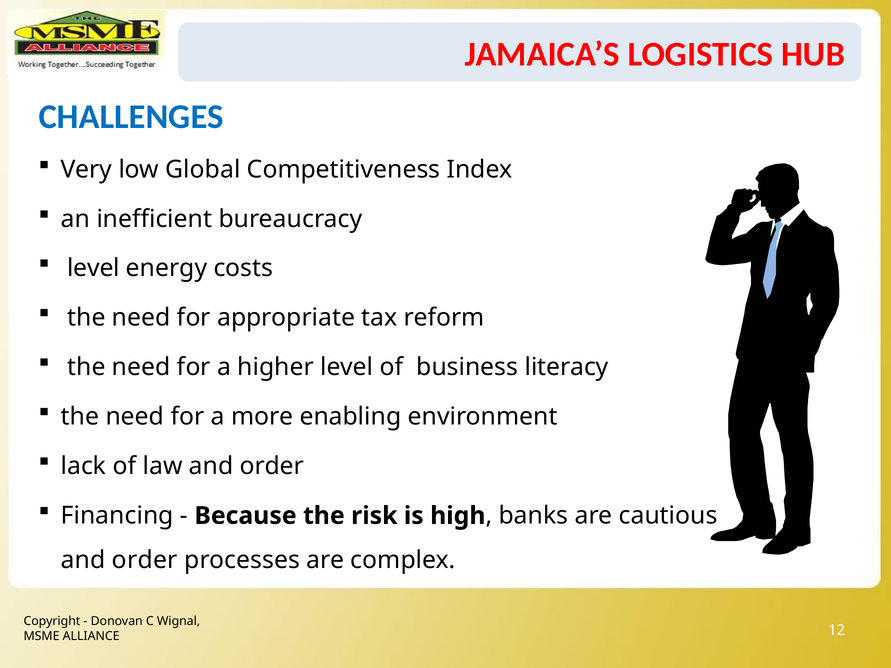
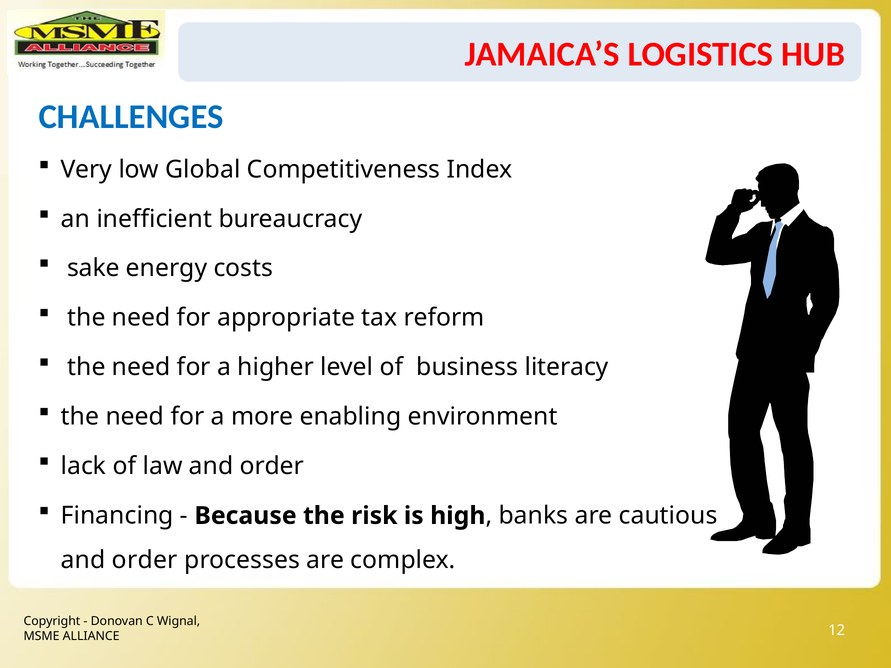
level at (93, 268): level -> sake
